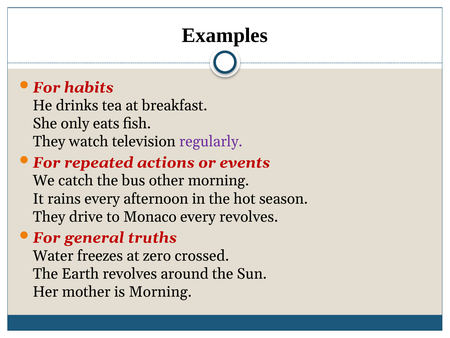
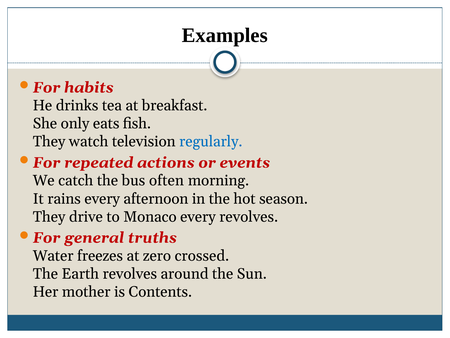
regularly colour: purple -> blue
other: other -> often
is Morning: Morning -> Contents
